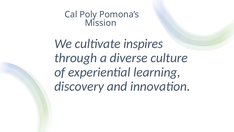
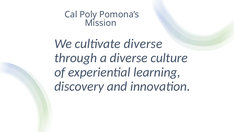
cultivate inspires: inspires -> diverse
